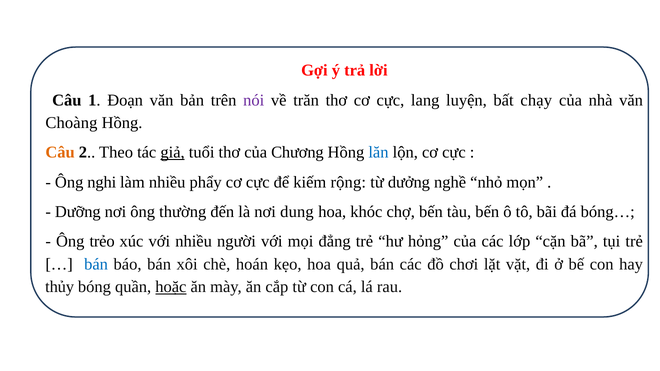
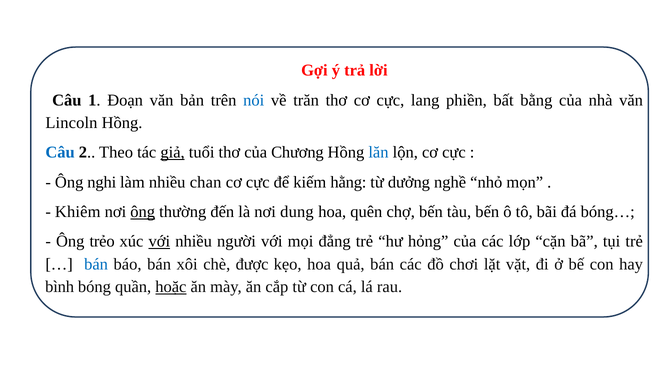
nói colour: purple -> blue
luyện: luyện -> phiền
chạy: chạy -> bằng
Choàng: Choàng -> Lincoln
Câu at (60, 153) colour: orange -> blue
phẩy: phẩy -> chan
rộng: rộng -> hằng
Dưỡng: Dưỡng -> Khiêm
ông at (143, 212) underline: none -> present
khóc: khóc -> quên
với at (159, 241) underline: none -> present
hoán: hoán -> được
thủy: thủy -> bình
